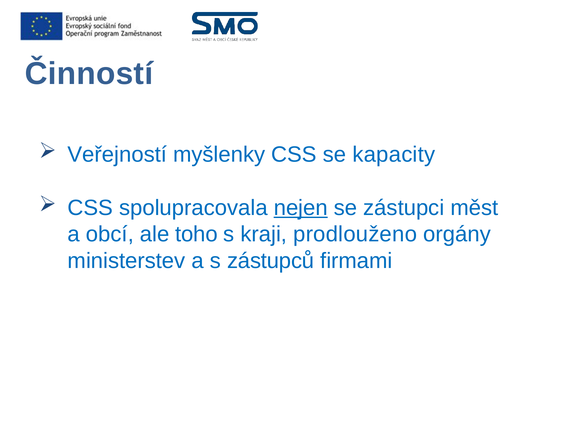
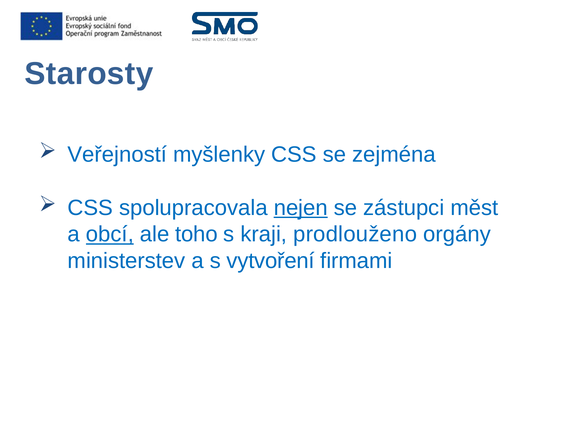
Činností: Činností -> Starosty
kapacity: kapacity -> zejména
obcí underline: none -> present
zástupců: zástupců -> vytvoření
